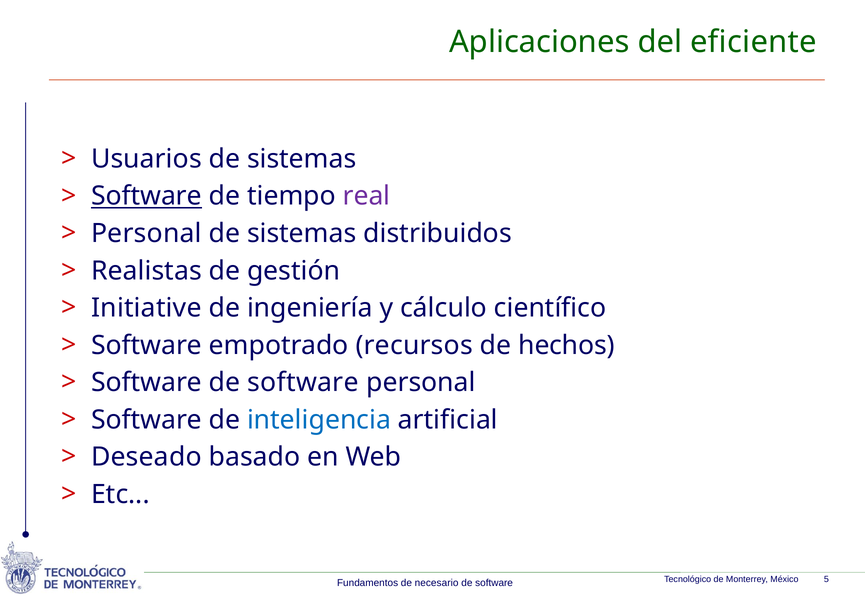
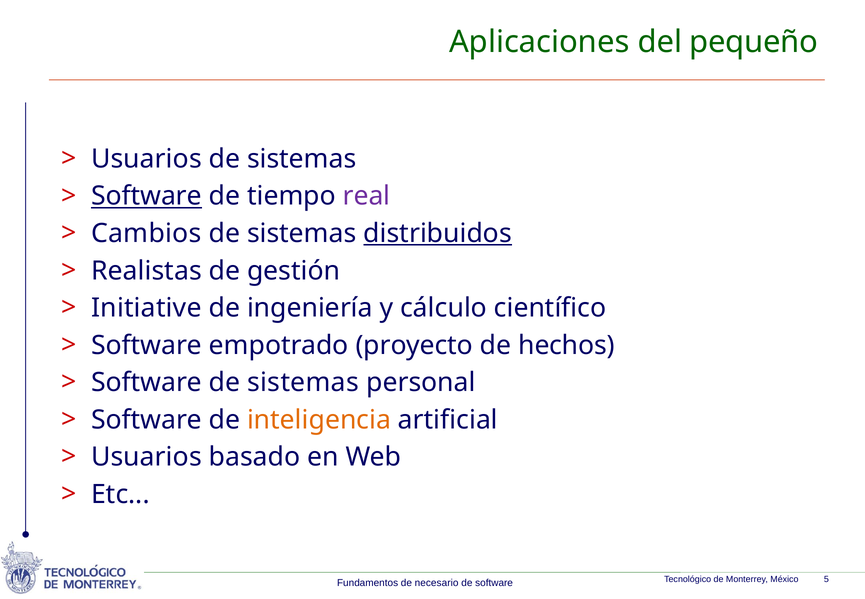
eficiente: eficiente -> pequeño
Personal at (146, 233): Personal -> Cambios
distribuidos underline: none -> present
recursos: recursos -> proyecto
Software de software: software -> sistemas
inteligencia colour: blue -> orange
Deseado at (146, 457): Deseado -> Usuarios
